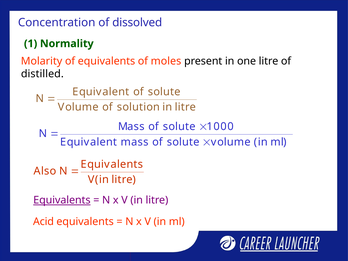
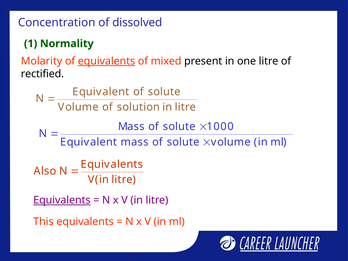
equivalents at (106, 61) underline: none -> present
moles: moles -> mixed
distilled: distilled -> rectified
Acid: Acid -> This
